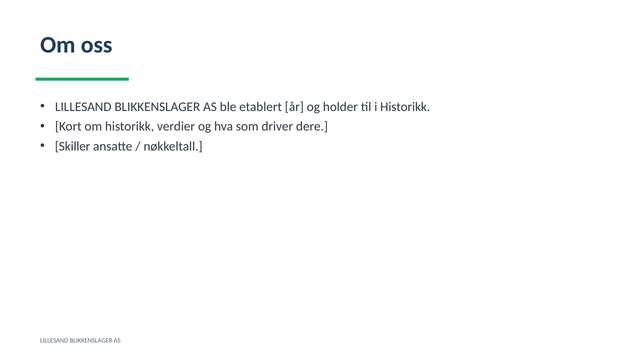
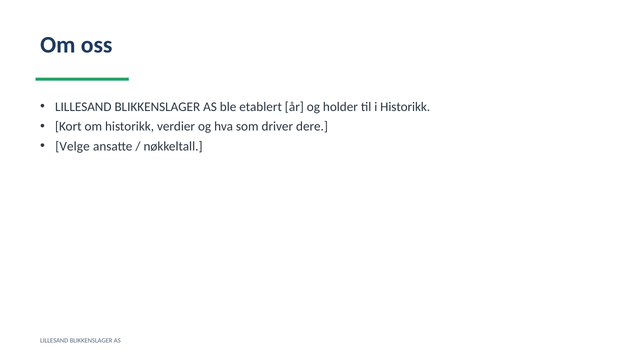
Skiller: Skiller -> Velge
